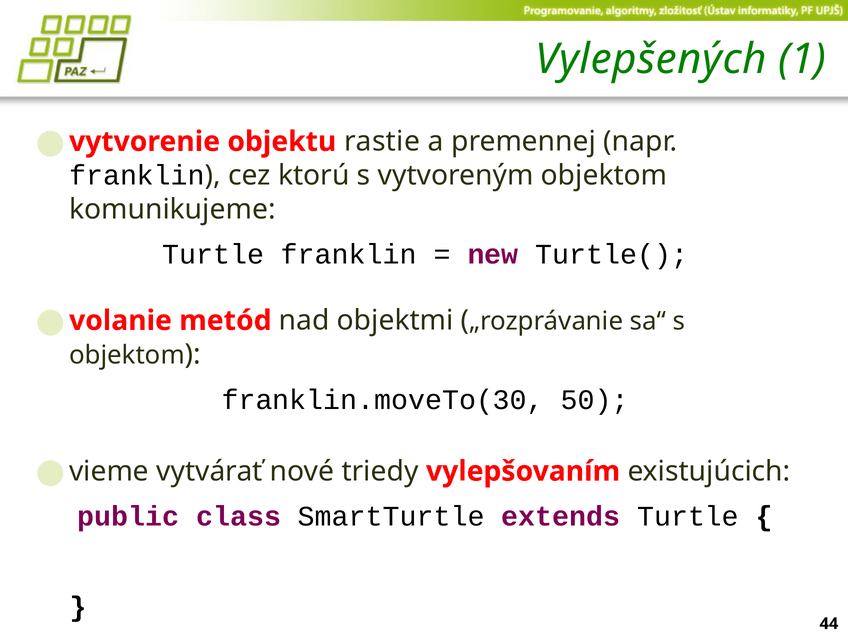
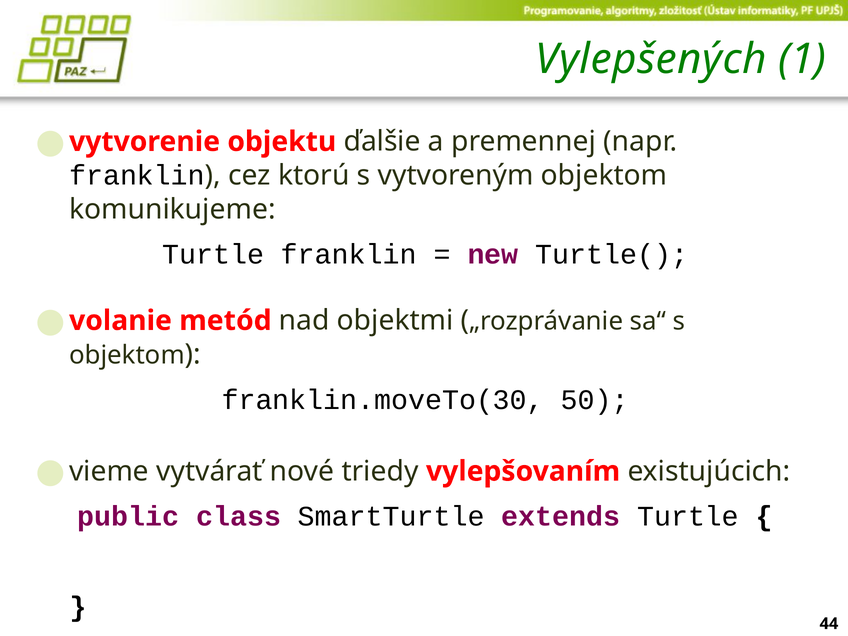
rastie: rastie -> ďalšie
